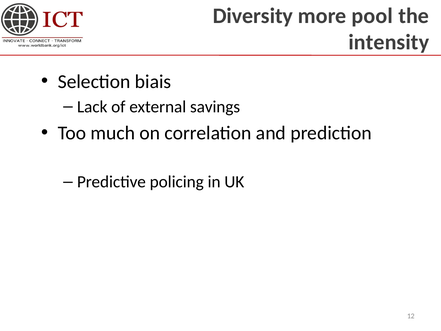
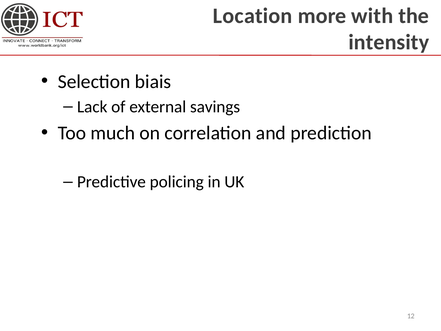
Diversity: Diversity -> Location
pool: pool -> with
